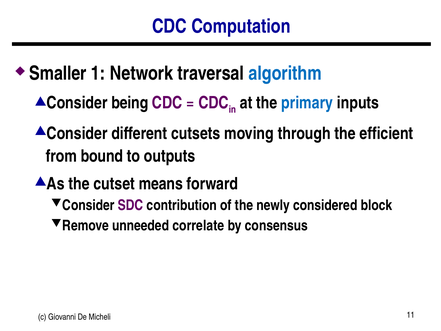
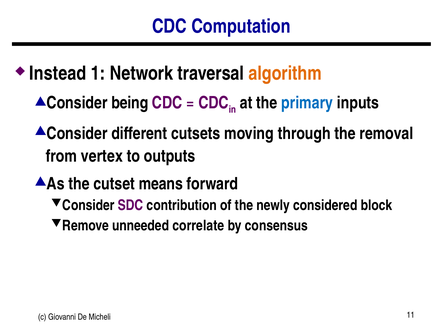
Smaller: Smaller -> Instead
algorithm colour: blue -> orange
efficient: efficient -> removal
bound: bound -> vertex
